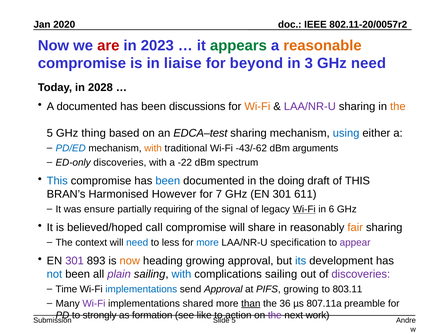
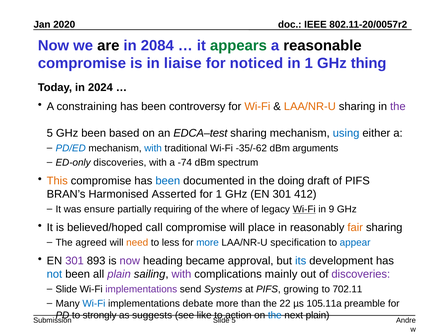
are colour: red -> black
2023: 2023 -> 2084
reasonable colour: orange -> black
beyond: beyond -> noticed
in 3: 3 -> 1
GHz need: need -> thing
2028: 2028 -> 2024
A documented: documented -> constraining
discussions: discussions -> controversy
LAA/NR-U at (310, 106) colour: purple -> orange
the at (398, 106) colour: orange -> purple
GHz thing: thing -> been
with at (153, 148) colour: orange -> blue
-43/-62: -43/-62 -> -35/-62
-22: -22 -> -74
This at (57, 181) colour: blue -> orange
of THIS: THIS -> PIFS
However: However -> Asserted
for 7: 7 -> 1
611: 611 -> 412
signal: signal -> where
6: 6 -> 9
share: share -> place
context: context -> agreed
need at (137, 242) colour: blue -> orange
appear colour: purple -> blue
now at (130, 261) colour: orange -> purple
heading growing: growing -> became
with at (181, 274) colour: blue -> purple
complications sailing: sailing -> mainly
Time at (66, 289): Time -> Slide
implementations at (141, 289) colour: blue -> purple
send Approval: Approval -> Systems
803.11: 803.11 -> 702.11
Wi-Fi at (94, 303) colour: purple -> blue
shared: shared -> debate
than underline: present -> none
36: 36 -> 22
807.11a: 807.11a -> 105.11a
formation: formation -> suggests
the at (275, 315) colour: purple -> blue
next work: work -> plain
